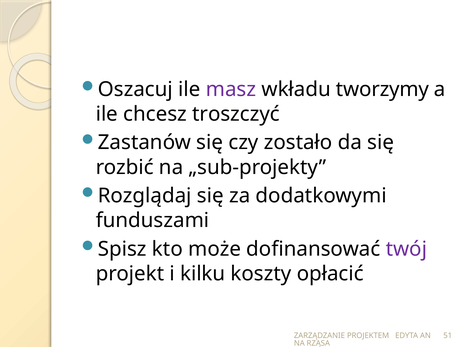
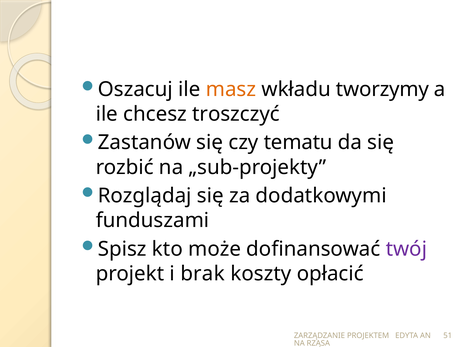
masz colour: purple -> orange
zostało: zostało -> tematu
kilku: kilku -> brak
